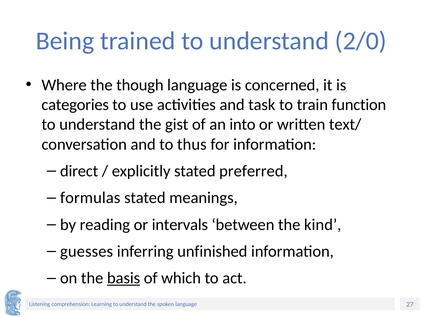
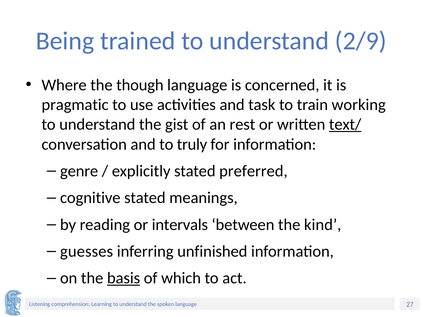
2/0: 2/0 -> 2/9
categories: categories -> pragmatic
function: function -> working
into: into -> rest
text/ underline: none -> present
thus: thus -> truly
direct: direct -> genre
formulas: formulas -> cognitive
